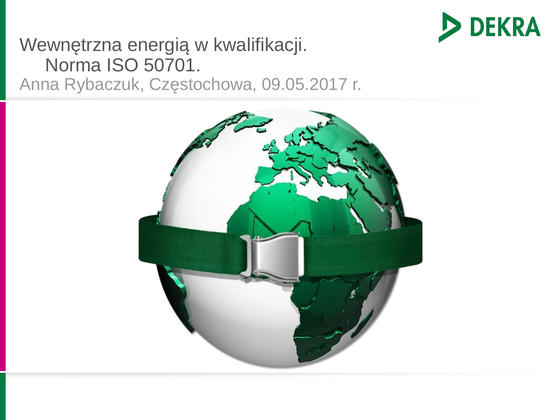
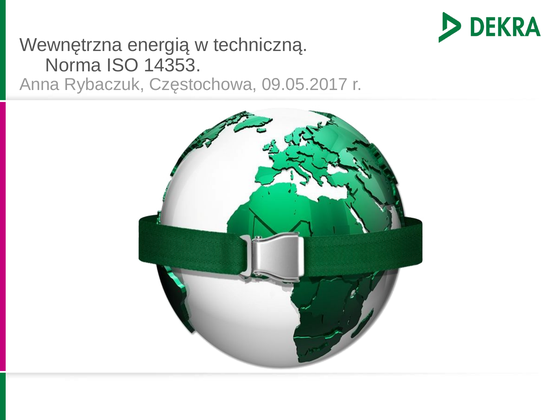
kwalifikacji: kwalifikacji -> techniczną
50701: 50701 -> 14353
